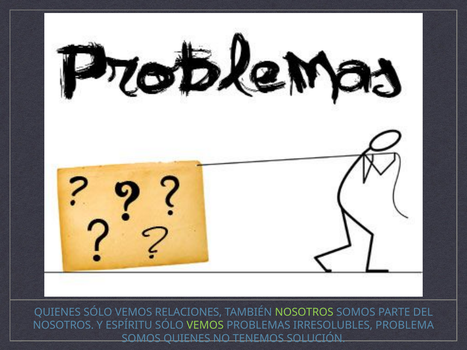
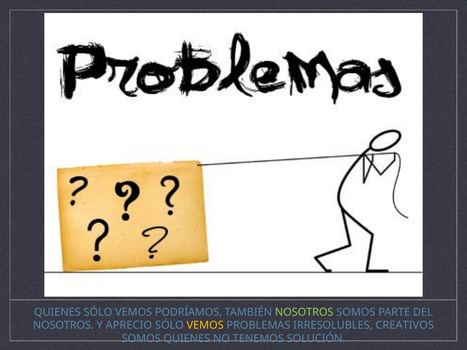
RELACIONES: RELACIONES -> PODRÍAMOS
ESPÍRITU: ESPÍRITU -> APRECIO
VEMOS at (205, 326) colour: light green -> yellow
PROBLEMA: PROBLEMA -> CREATIVOS
